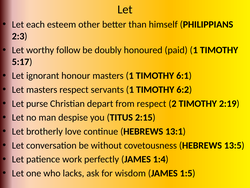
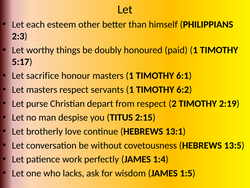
follow: follow -> things
ignorant: ignorant -> sacrifice
